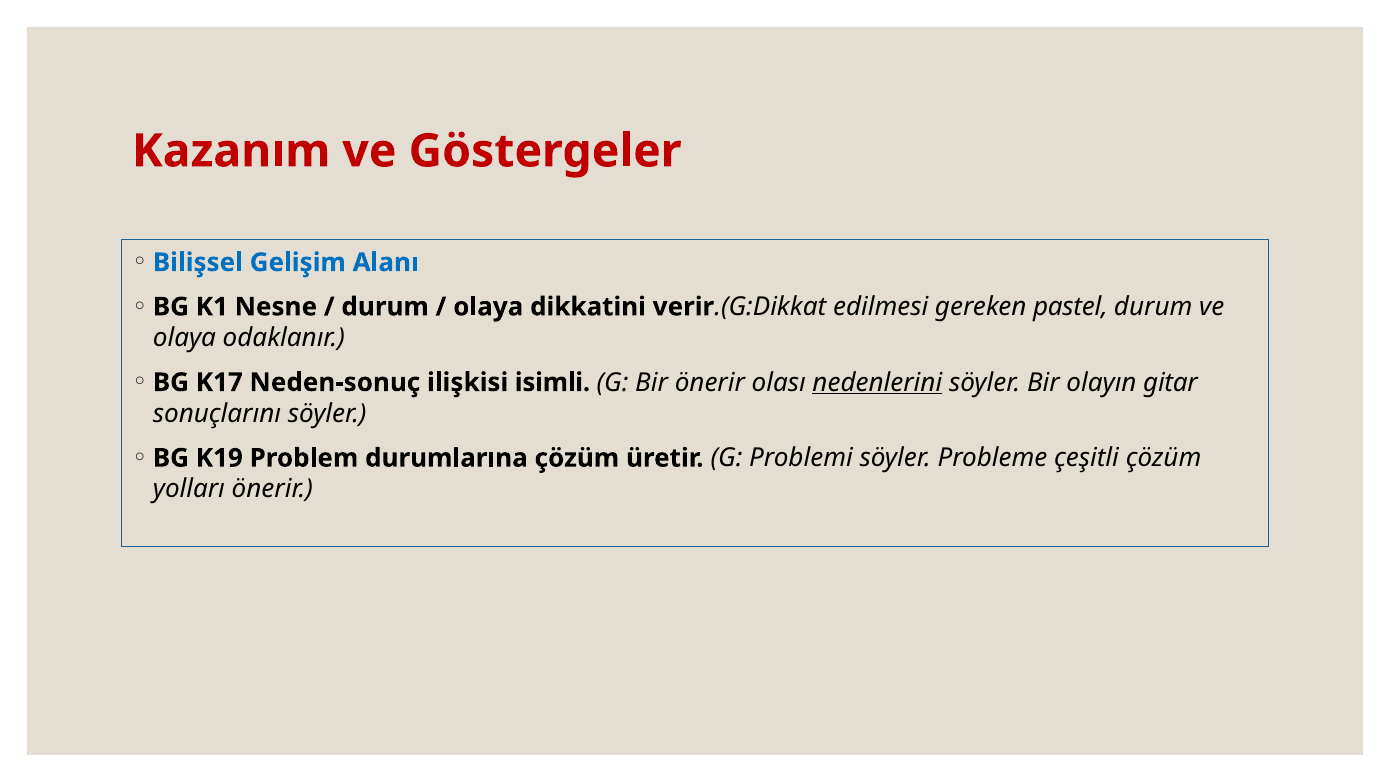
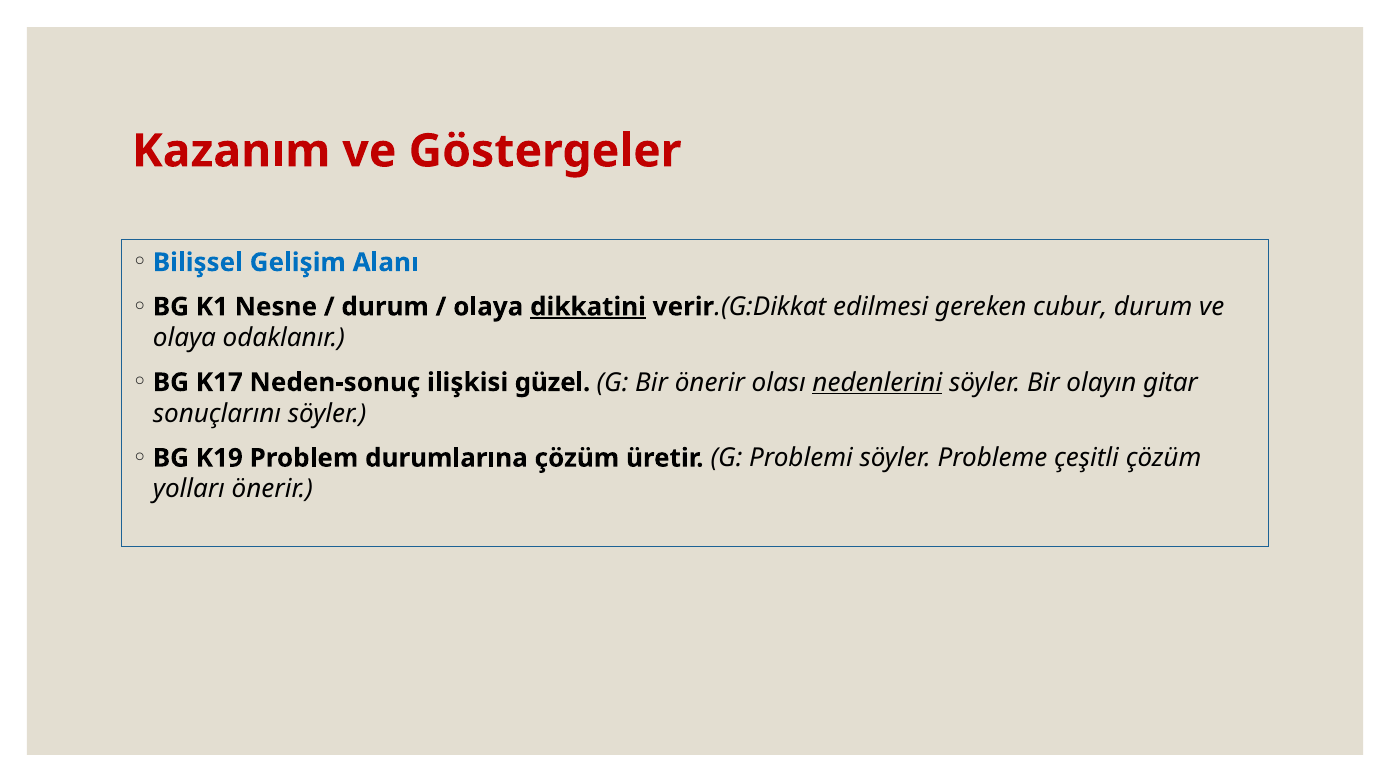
dikkatini underline: none -> present
pastel: pastel -> cubur
isimli: isimli -> güzel
